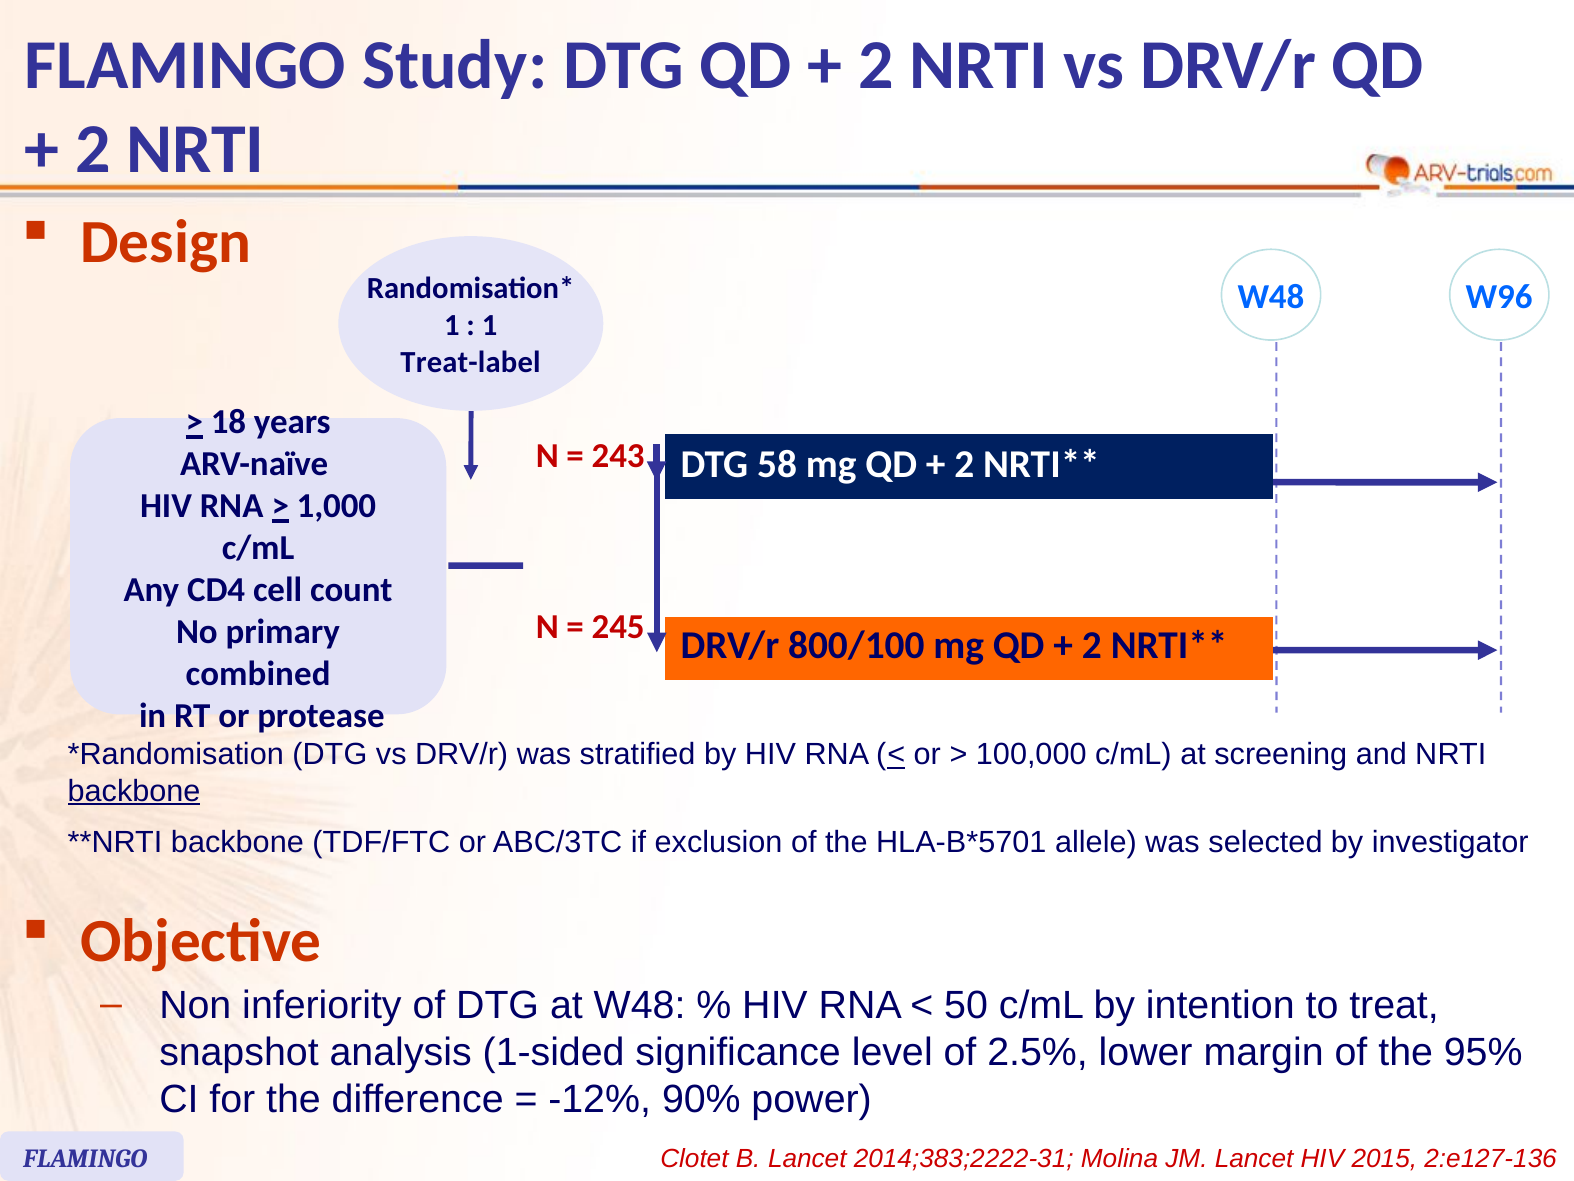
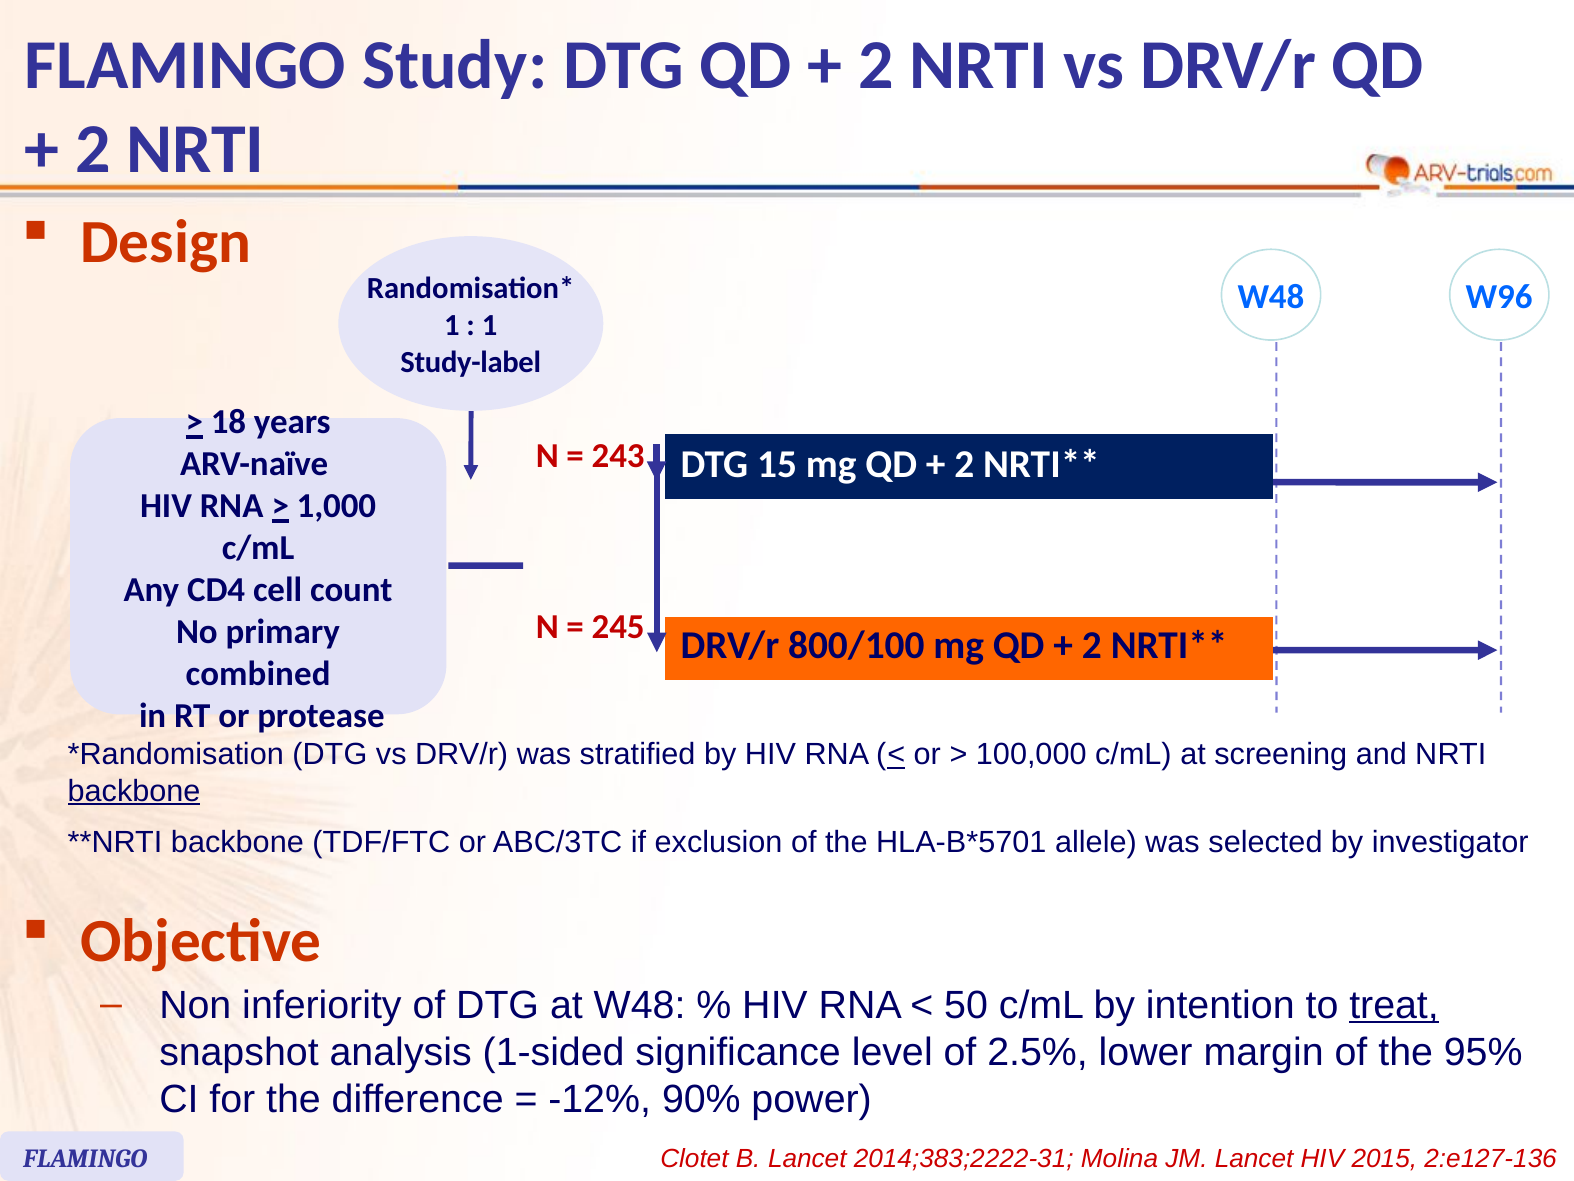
Treat-label: Treat-label -> Study-label
58: 58 -> 15
treat underline: none -> present
